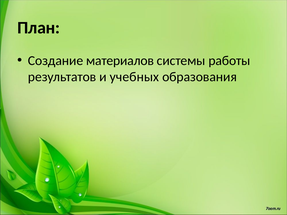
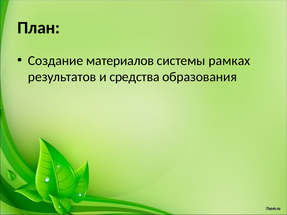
работы: работы -> рамках
учебных: учебных -> средства
